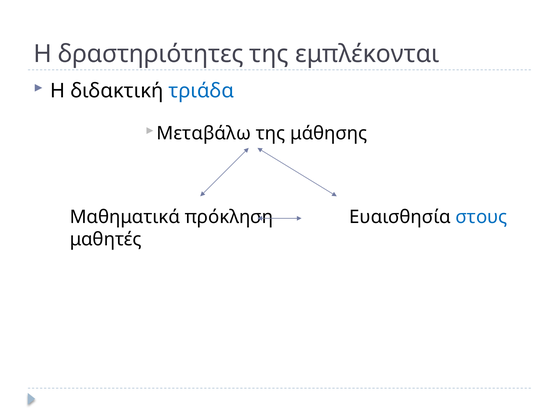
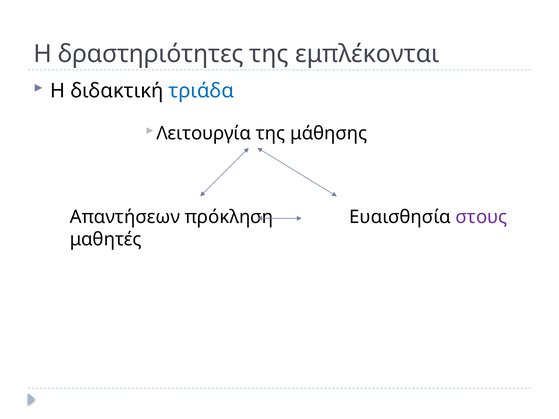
Μεταβάλω: Μεταβάλω -> Λειτουργία
Μαθηματικά: Μαθηματικά -> Απαντήσεων
στους colour: blue -> purple
